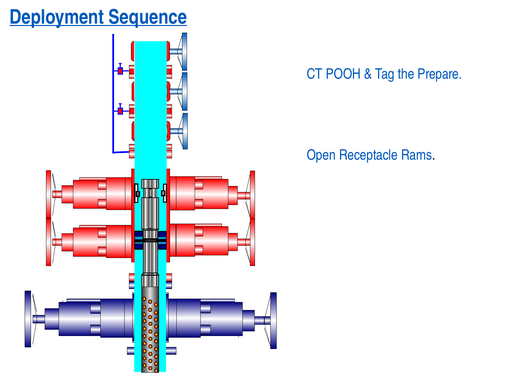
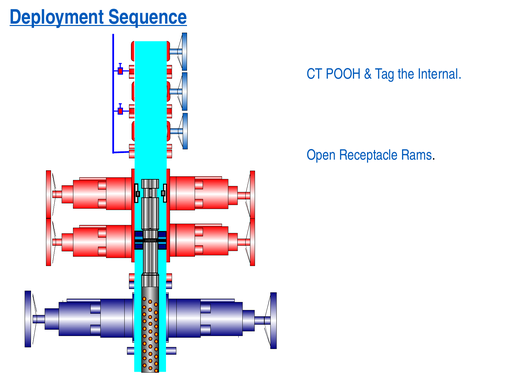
Prepare: Prepare -> Internal
